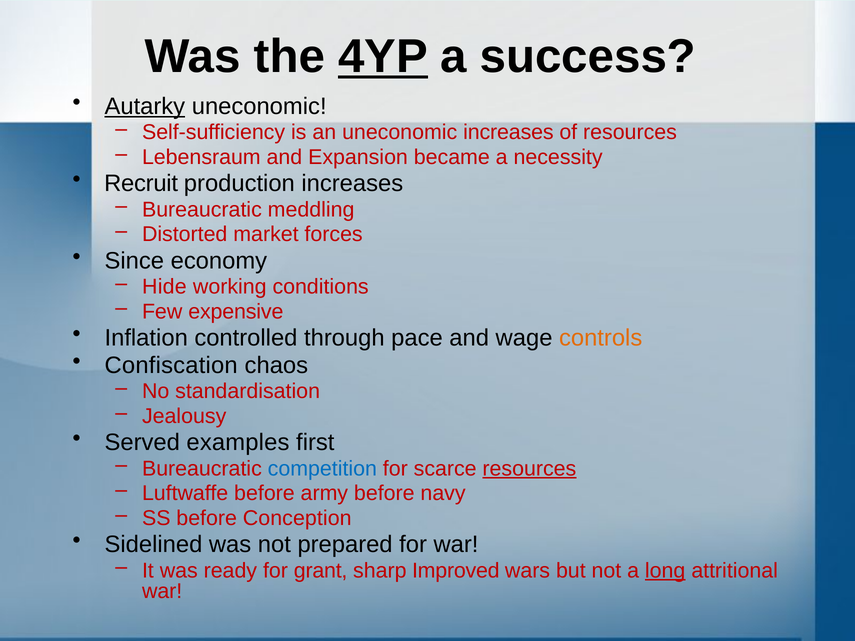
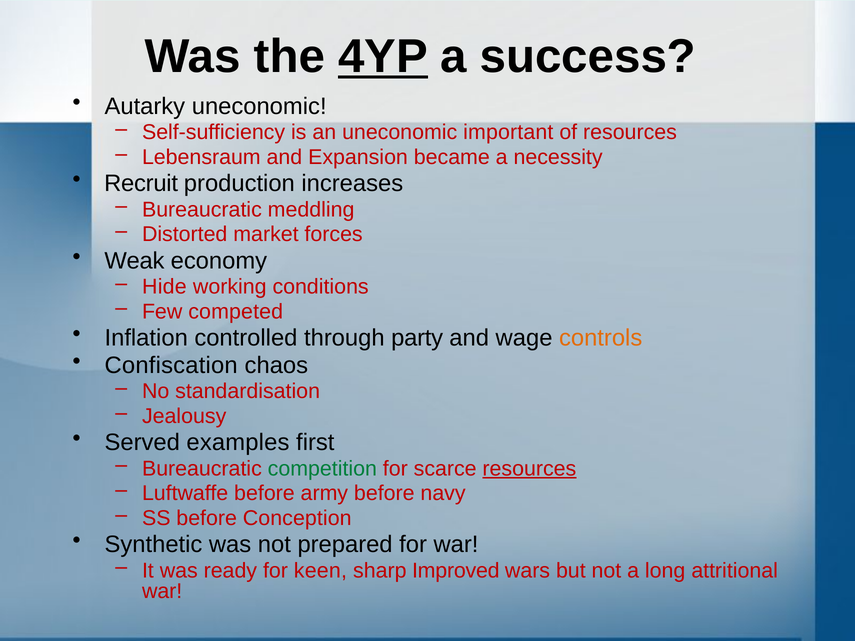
Autarky underline: present -> none
uneconomic increases: increases -> important
Since: Since -> Weak
expensive: expensive -> competed
pace: pace -> party
competition colour: blue -> green
Sidelined: Sidelined -> Synthetic
grant: grant -> keen
long underline: present -> none
